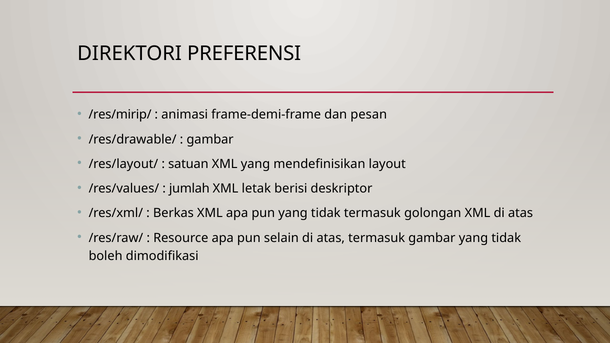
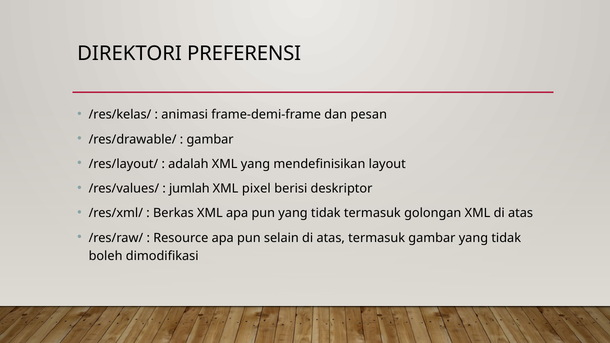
/res/mirip/: /res/mirip/ -> /res/kelas/
satuan: satuan -> adalah
letak: letak -> pixel
